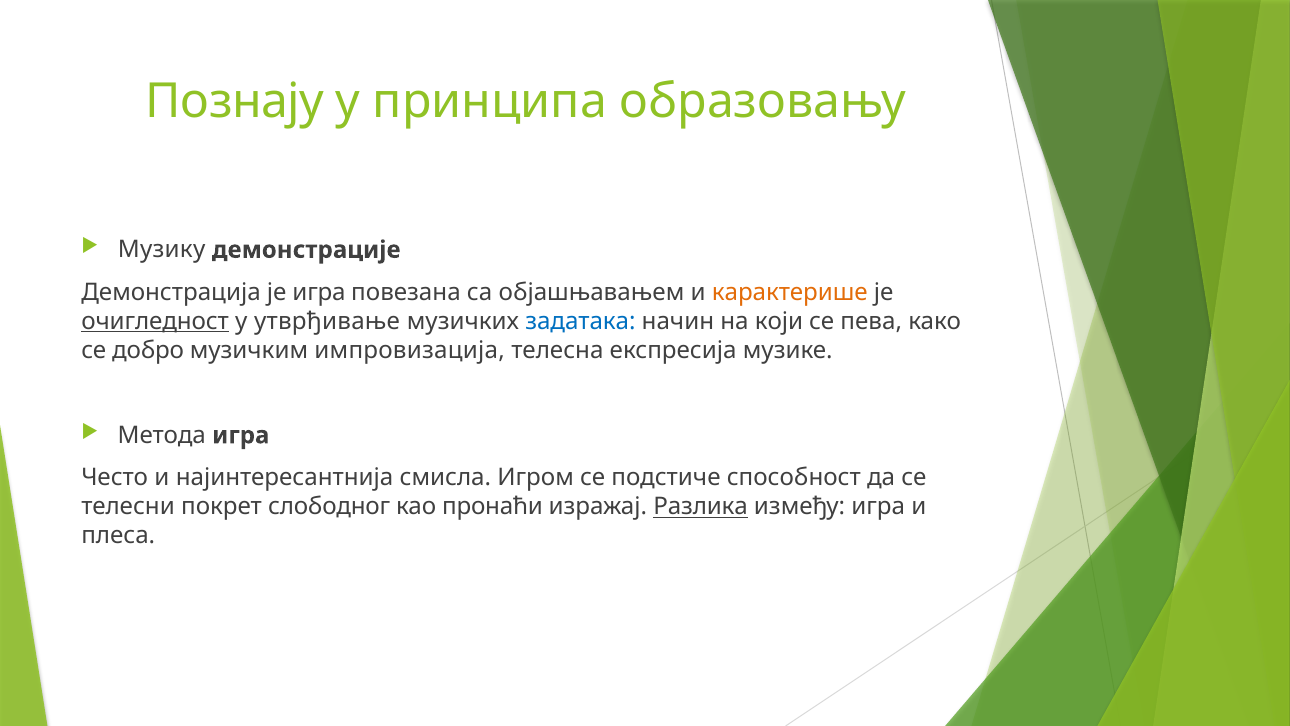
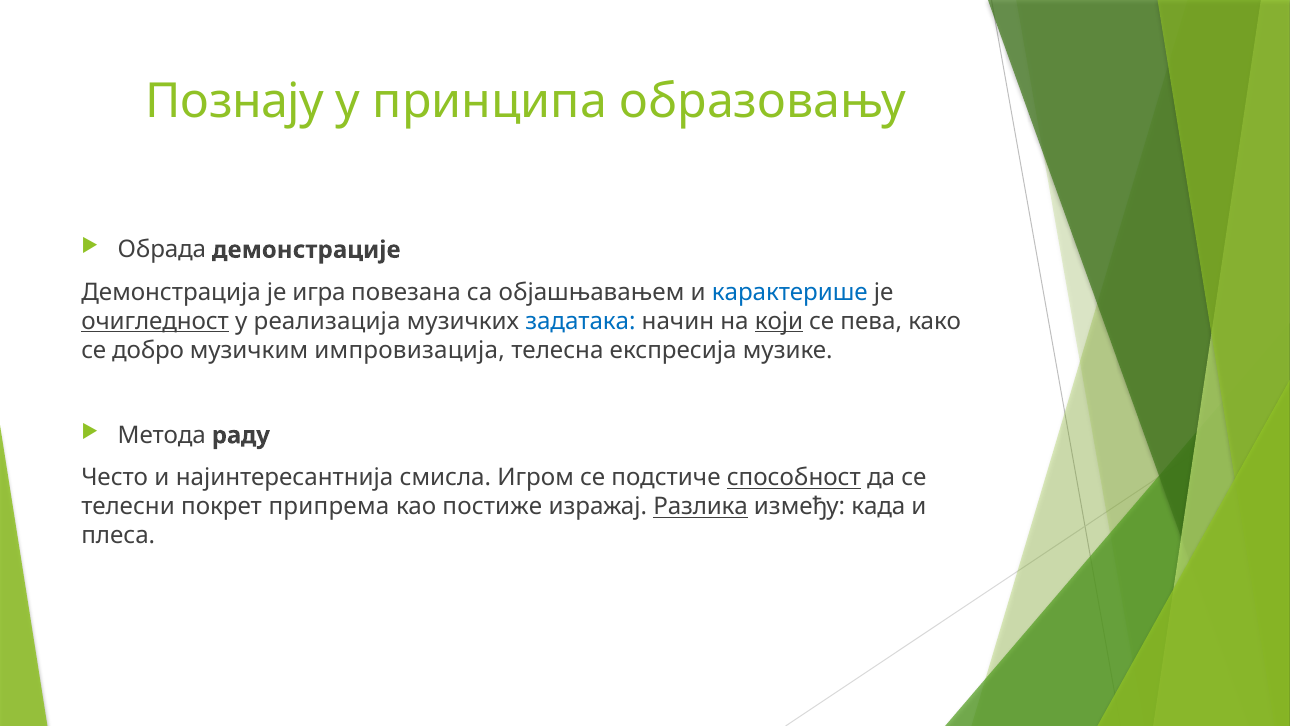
Музику: Музику -> Обрада
карактерише colour: orange -> blue
утврђивање: утврђивање -> реализација
који underline: none -> present
Метода игра: игра -> раду
способност underline: none -> present
слободног: слободног -> припрема
пронаћи: пронаћи -> постиже
између игра: игра -> када
